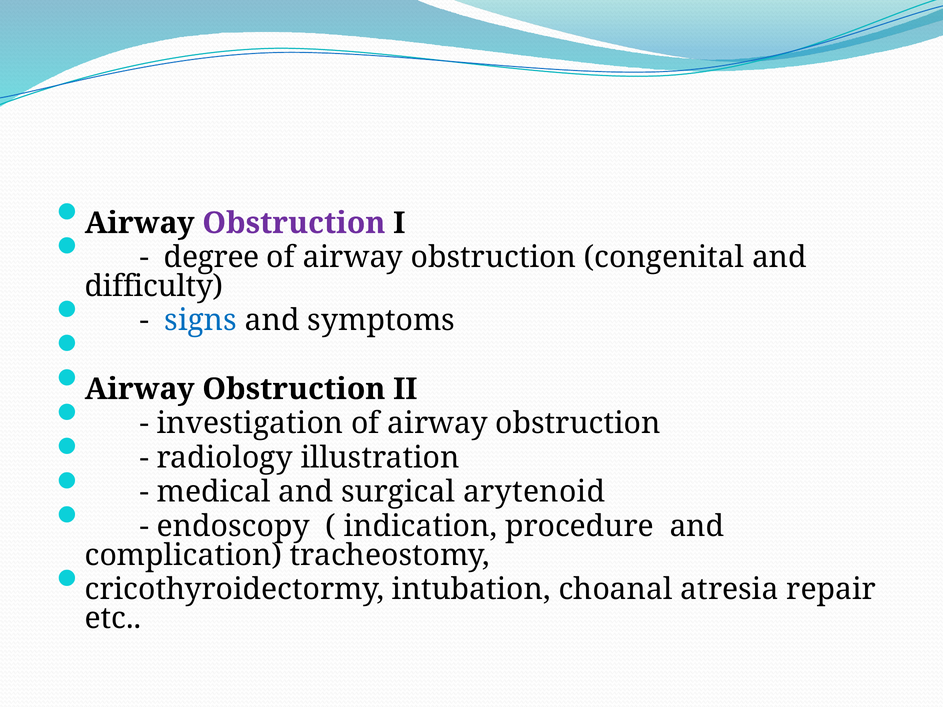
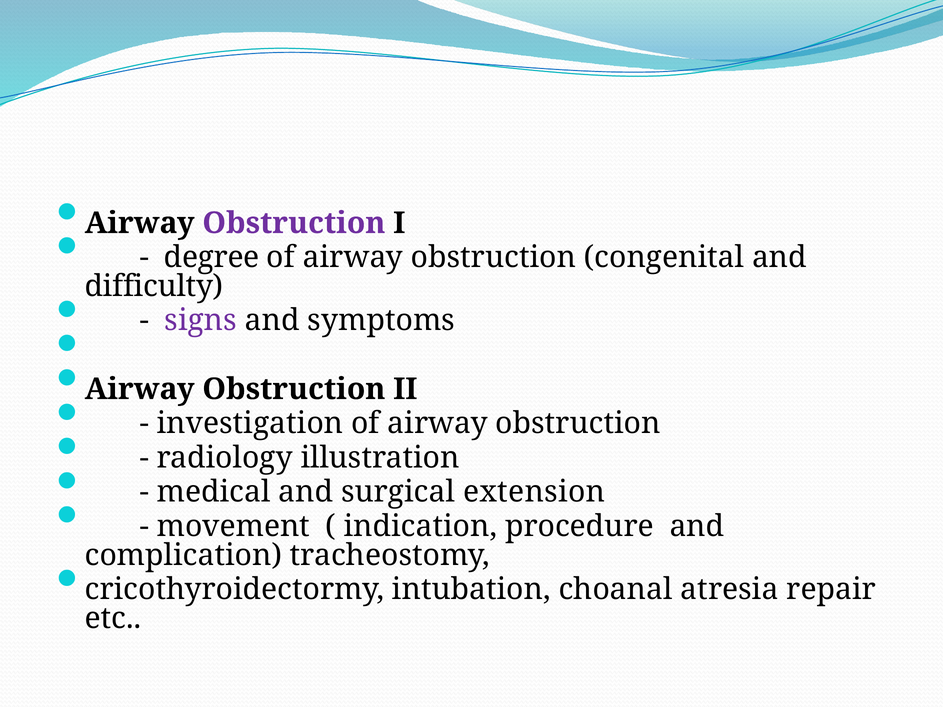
signs colour: blue -> purple
arytenoid: arytenoid -> extension
endoscopy: endoscopy -> movement
